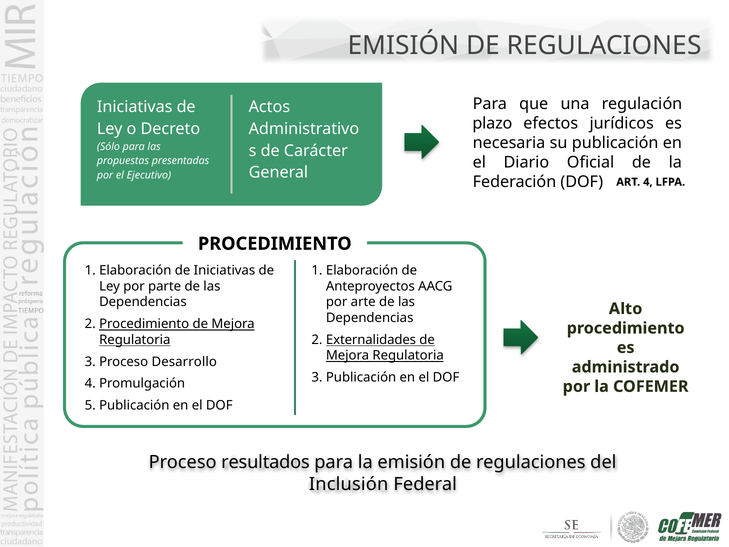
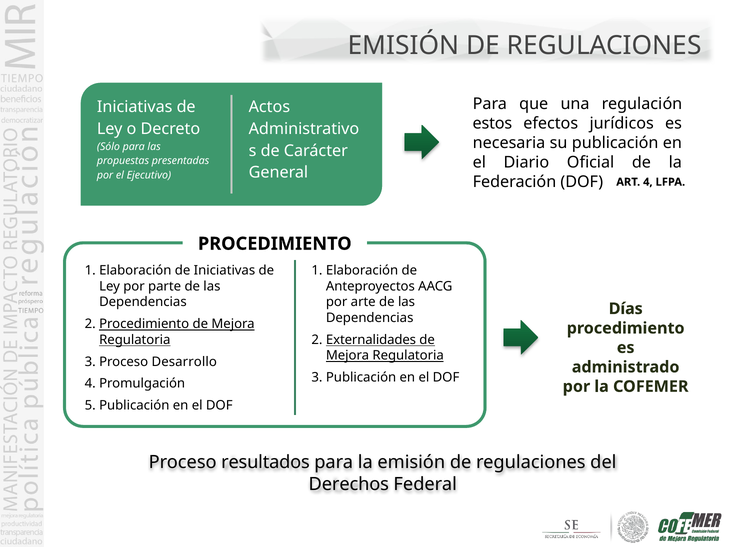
plazo: plazo -> estos
Alto: Alto -> Días
Inclusión: Inclusión -> Derechos
